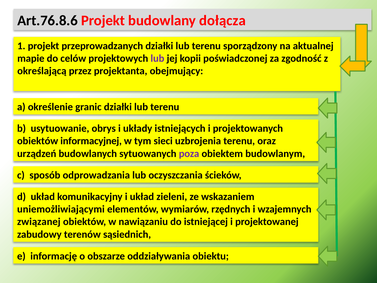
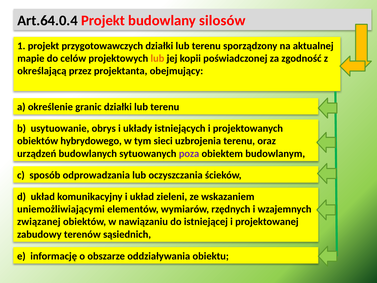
Art.76.8.6: Art.76.8.6 -> Art.64.0.4
dołącza: dołącza -> silosów
przeprowadzanych: przeprowadzanych -> przygotowawczych
lub at (157, 58) colour: purple -> orange
informacyjnej: informacyjnej -> hybrydowego
